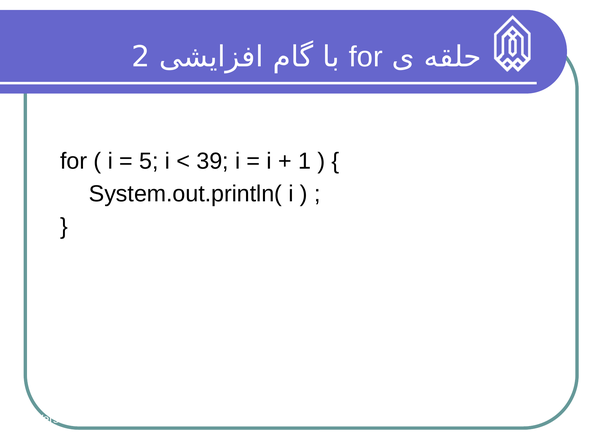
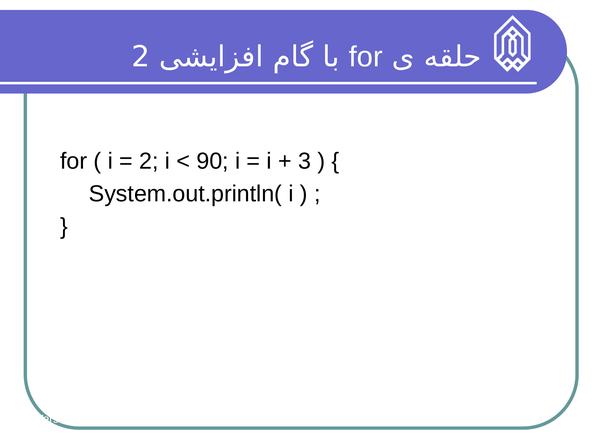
5 at (149, 161): 5 -> 2
39: 39 -> 90
1: 1 -> 3
